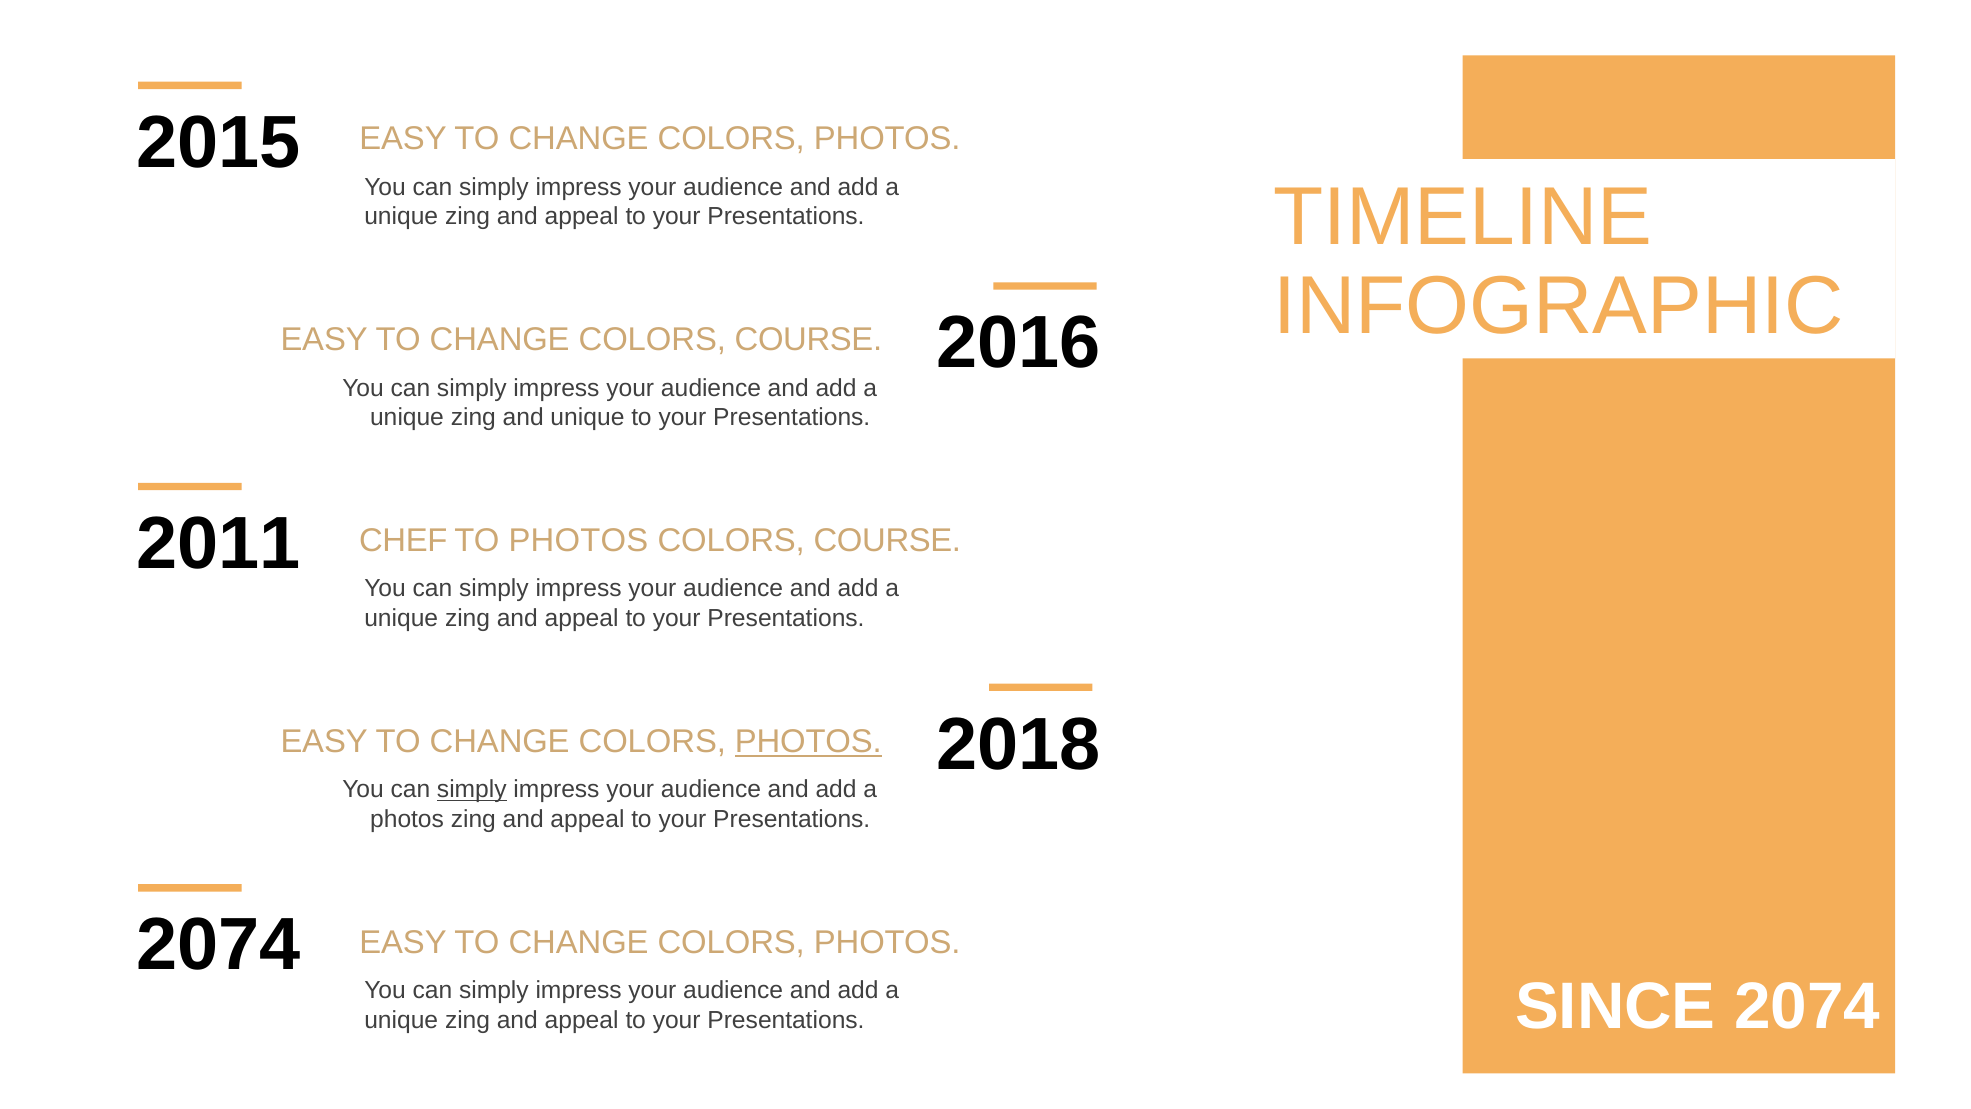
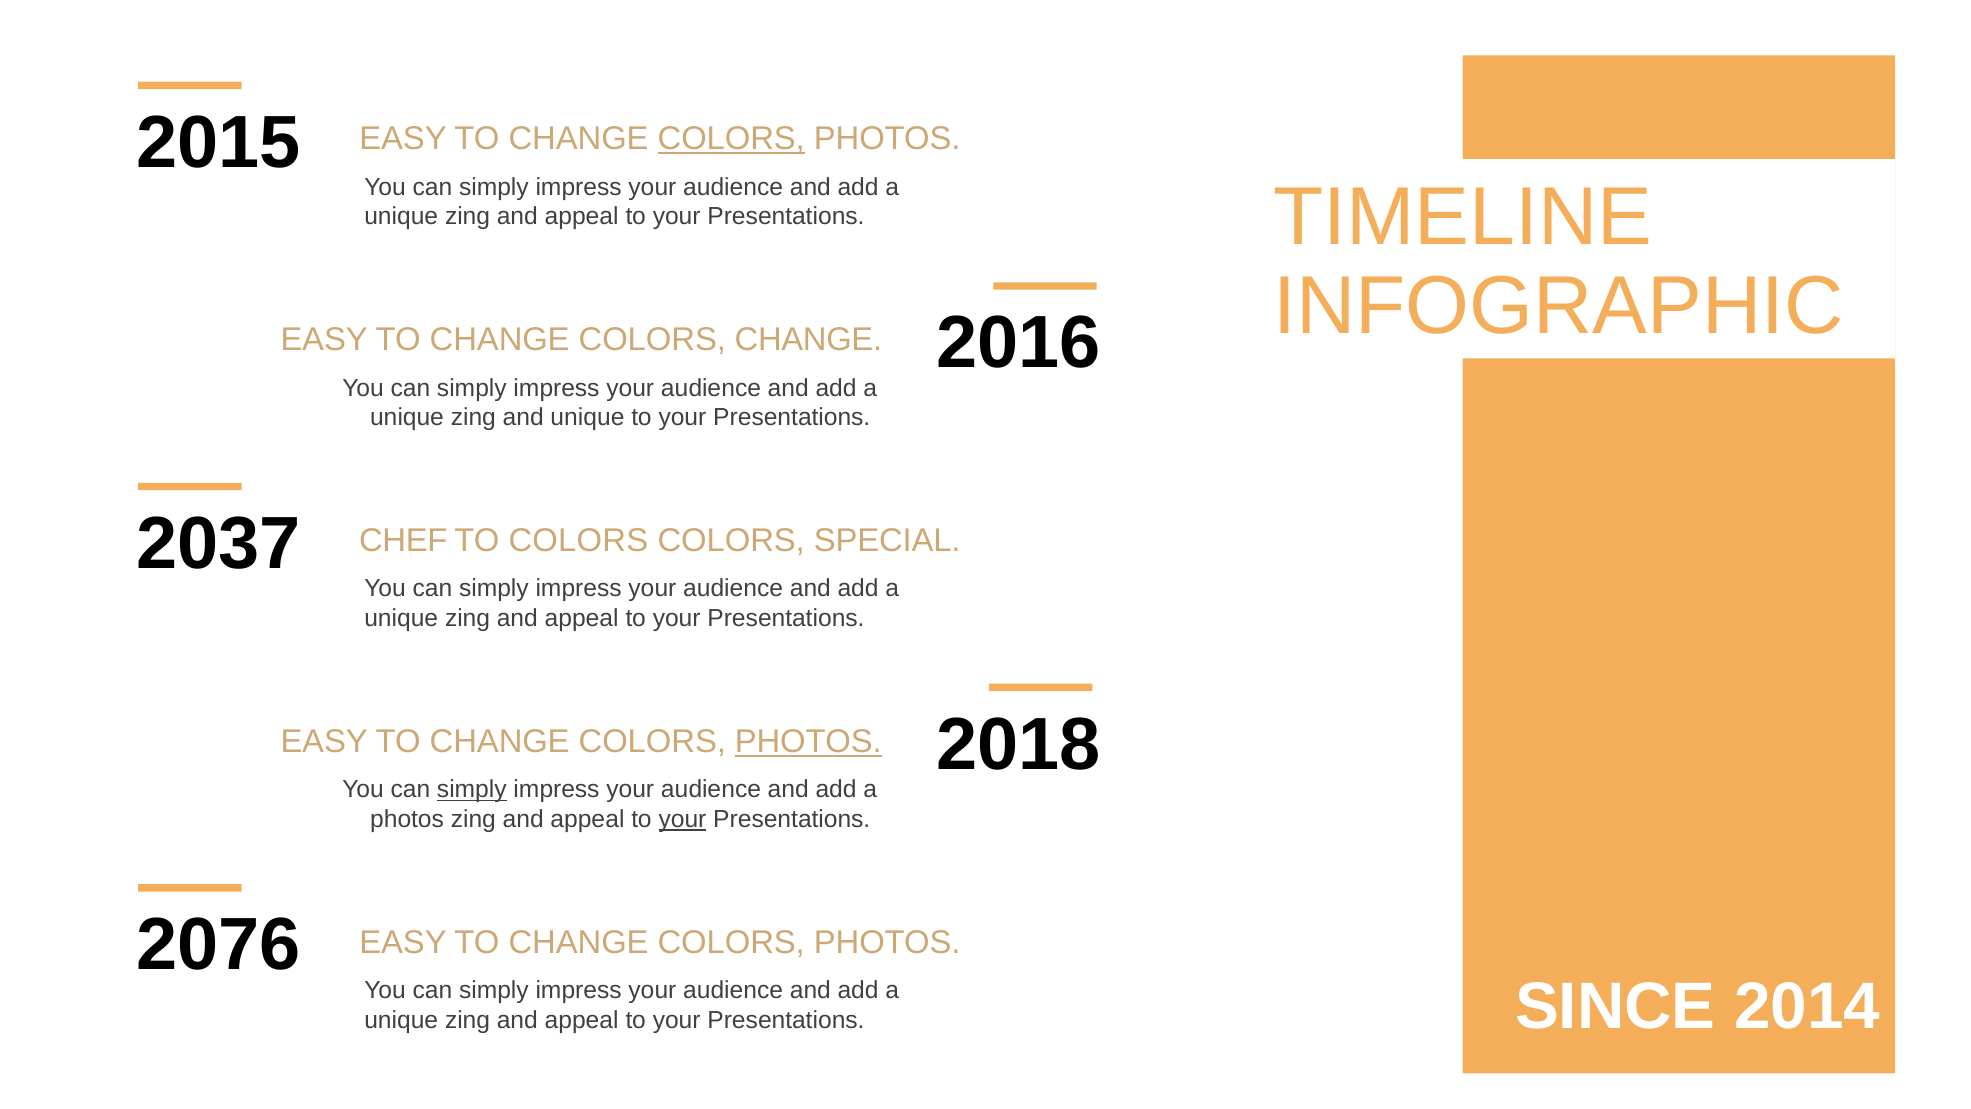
COLORS at (731, 139) underline: none -> present
CHANGE COLORS COURSE: COURSE -> CHANGE
2011: 2011 -> 2037
TO PHOTOS: PHOTOS -> COLORS
COURSE at (887, 540): COURSE -> SPECIAL
your at (683, 819) underline: none -> present
2074 at (219, 945): 2074 -> 2076
SINCE 2074: 2074 -> 2014
